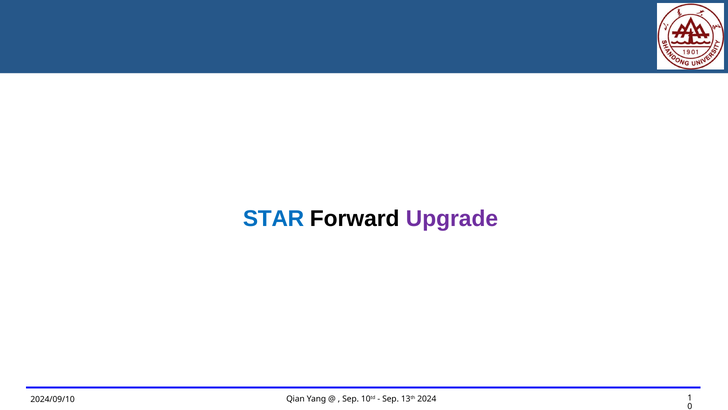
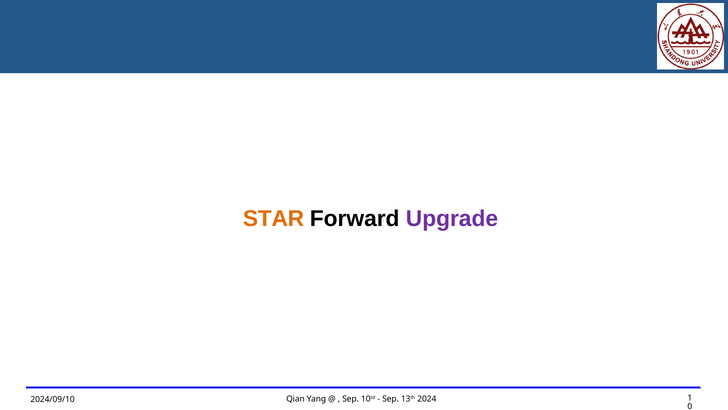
STAR colour: blue -> orange
